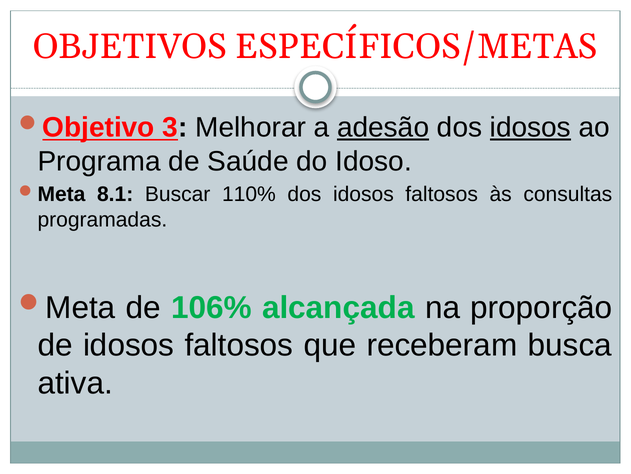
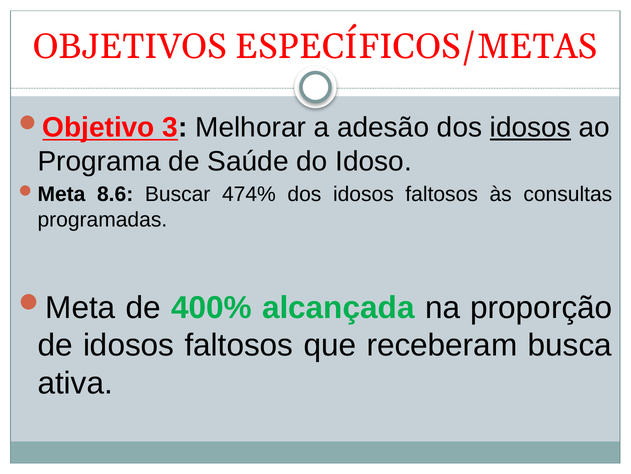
adesão underline: present -> none
8.1: 8.1 -> 8.6
110%: 110% -> 474%
106%: 106% -> 400%
